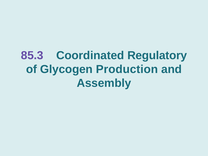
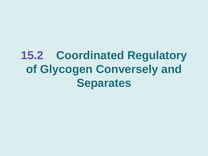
85.3: 85.3 -> 15.2
Production: Production -> Conversely
Assembly: Assembly -> Separates
